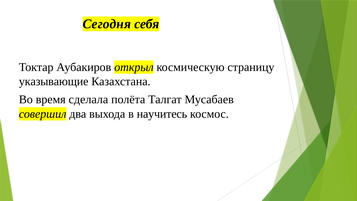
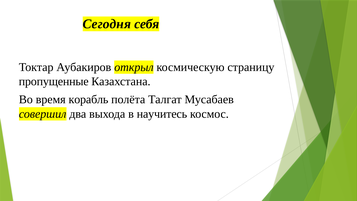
указывающие: указывающие -> пропущенные
сделала: сделала -> корабль
